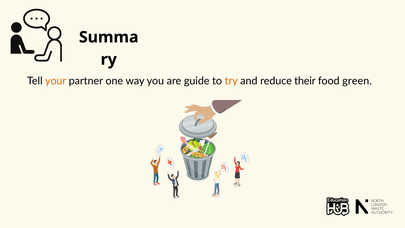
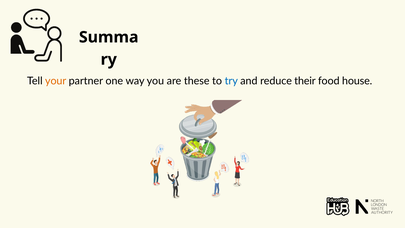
guide: guide -> these
try colour: orange -> blue
green: green -> house
